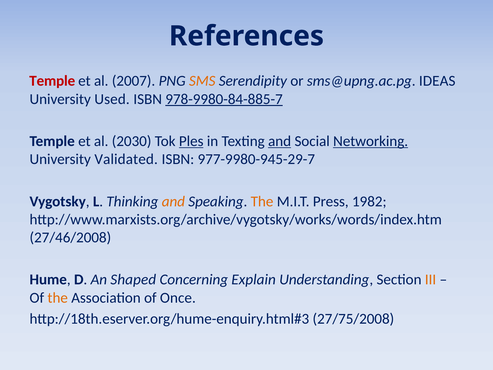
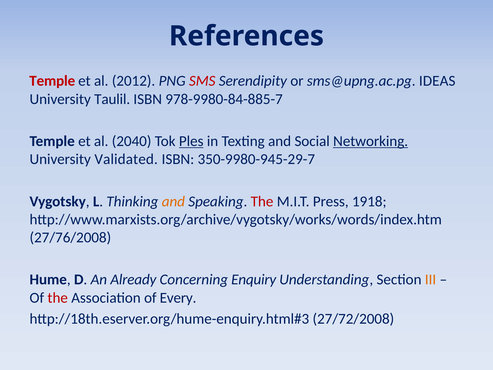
2007: 2007 -> 2012
SMS colour: orange -> red
Used: Used -> Taulil
978-9980-84-885-7 underline: present -> none
2030: 2030 -> 2040
and at (280, 141) underline: present -> none
977-9980-945-29-7: 977-9980-945-29-7 -> 350-9980-945-29-7
The at (262, 201) colour: orange -> red
1982: 1982 -> 1918
27/46/2008: 27/46/2008 -> 27/76/2008
Shaped: Shaped -> Already
Explain: Explain -> Enquiry
the at (58, 298) colour: orange -> red
Once: Once -> Every
27/75/2008: 27/75/2008 -> 27/72/2008
